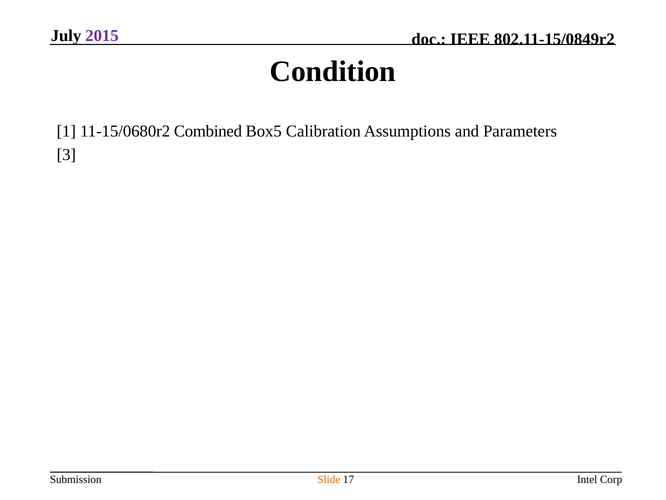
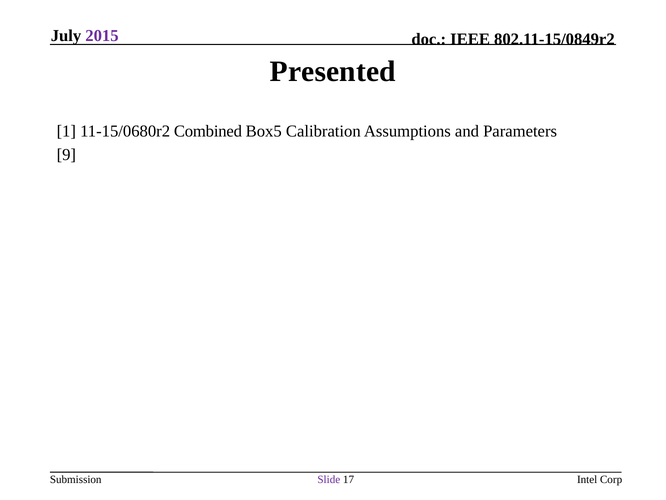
Condition: Condition -> Presented
3: 3 -> 9
Slide colour: orange -> purple
